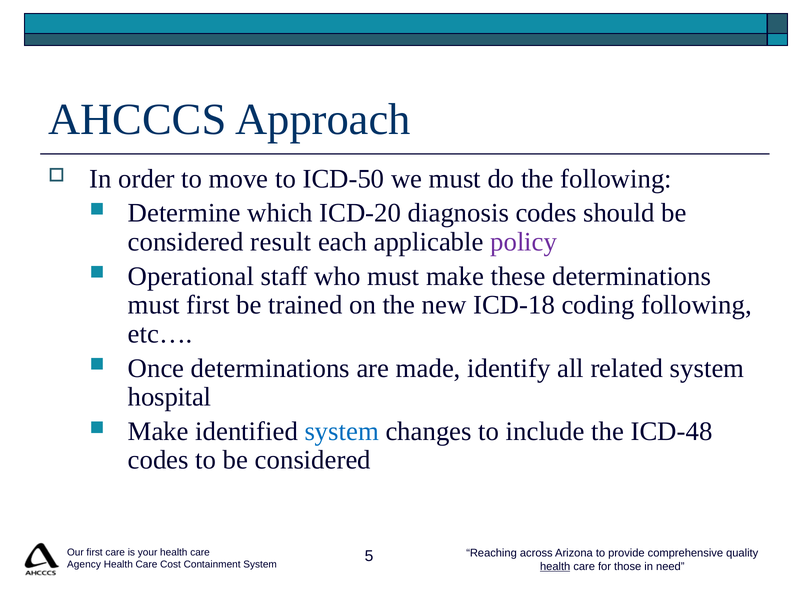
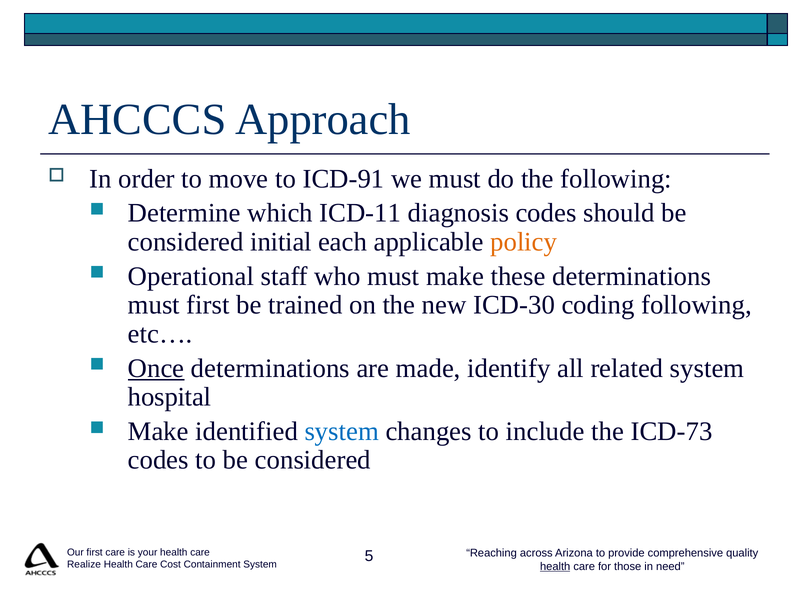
ICD-50: ICD-50 -> ICD-91
ICD-20: ICD-20 -> ICD-11
result: result -> initial
policy colour: purple -> orange
ICD-18: ICD-18 -> ICD-30
Once underline: none -> present
ICD-48: ICD-48 -> ICD-73
Agency: Agency -> Realize
